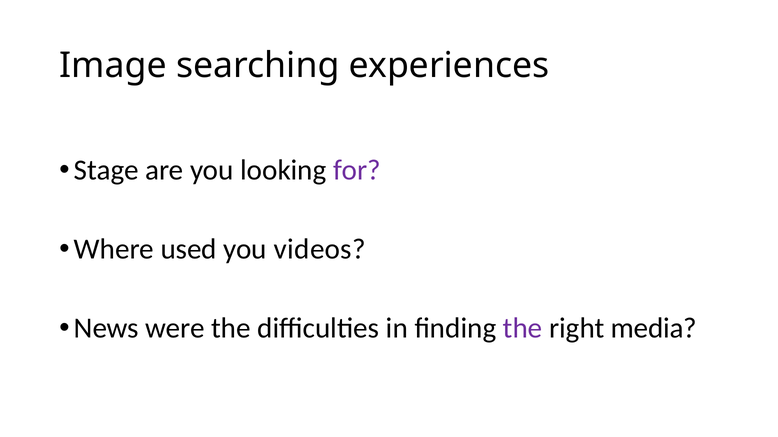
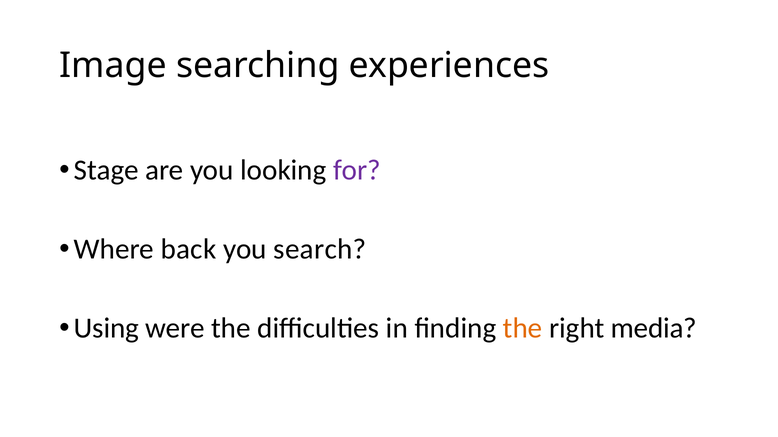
used: used -> back
videos: videos -> search
News: News -> Using
the at (523, 329) colour: purple -> orange
